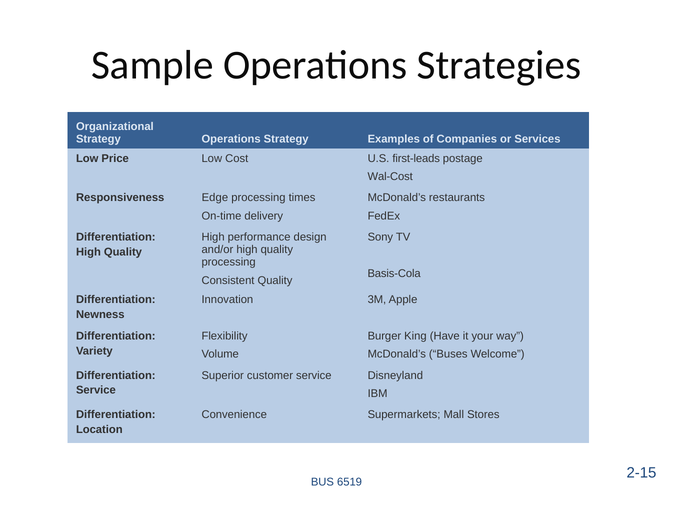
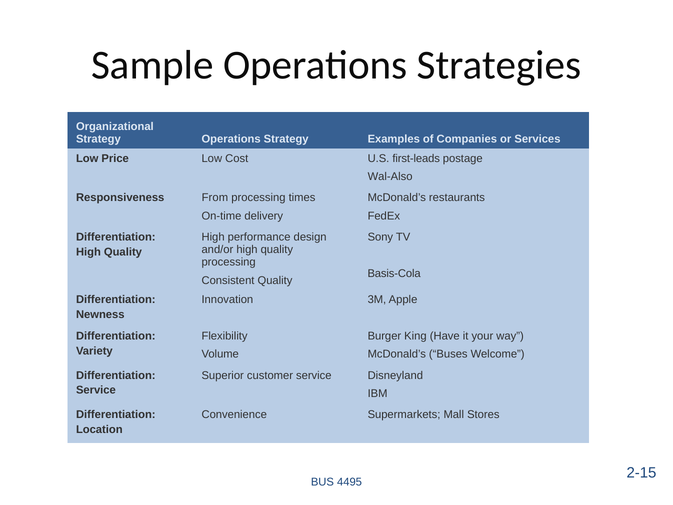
Wal-Cost: Wal-Cost -> Wal-Also
Edge: Edge -> From
6519: 6519 -> 4495
